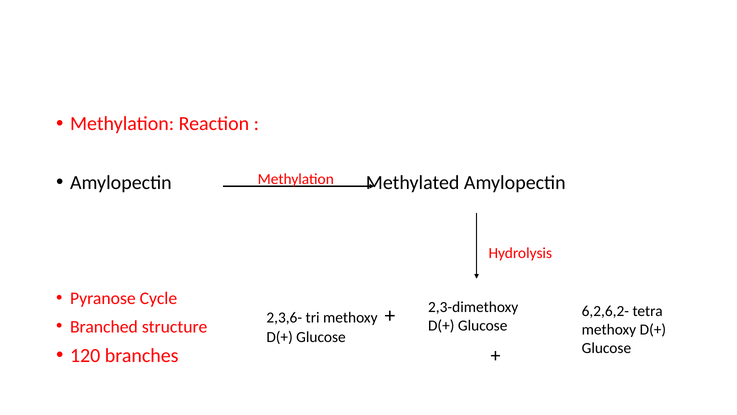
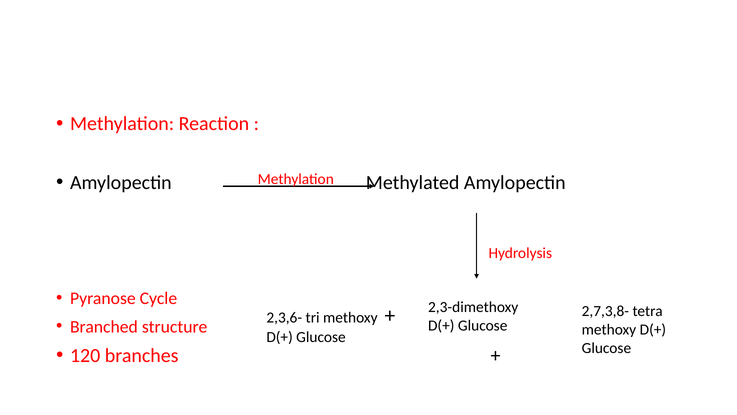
6,2,6,2-: 6,2,6,2- -> 2,7,3,8-
